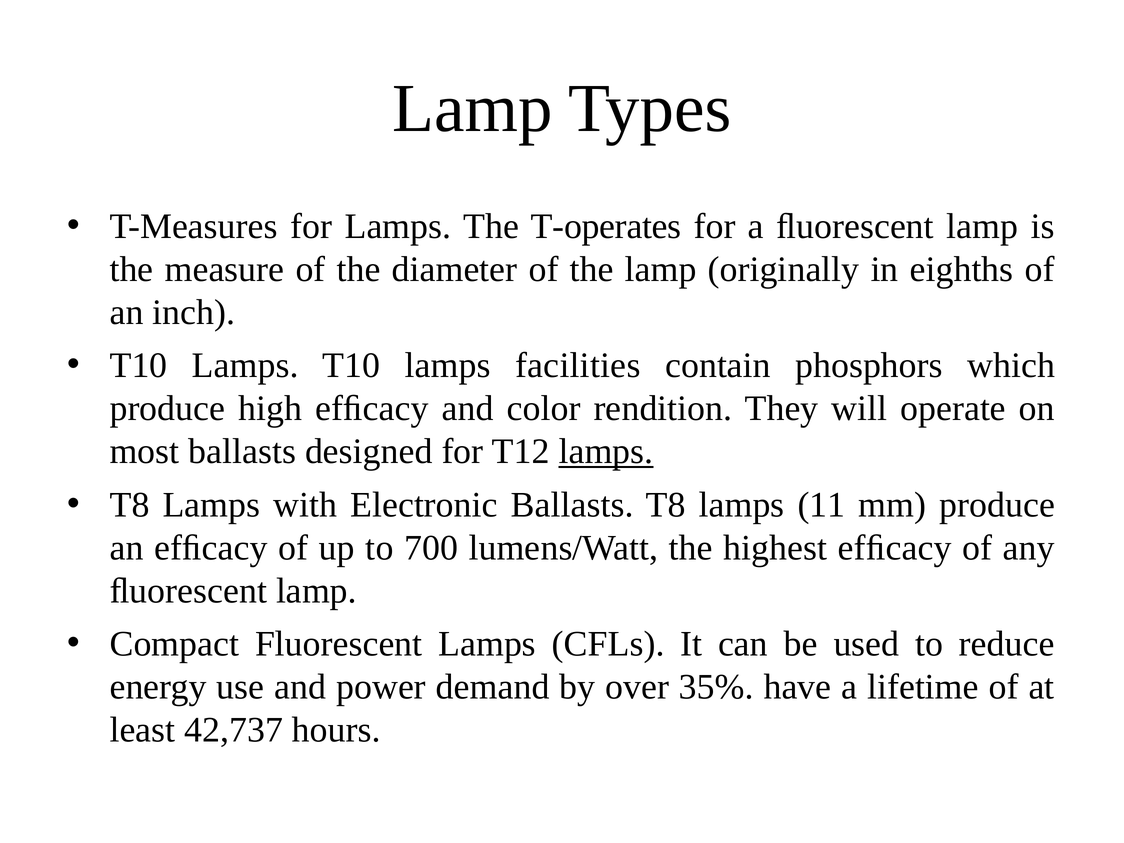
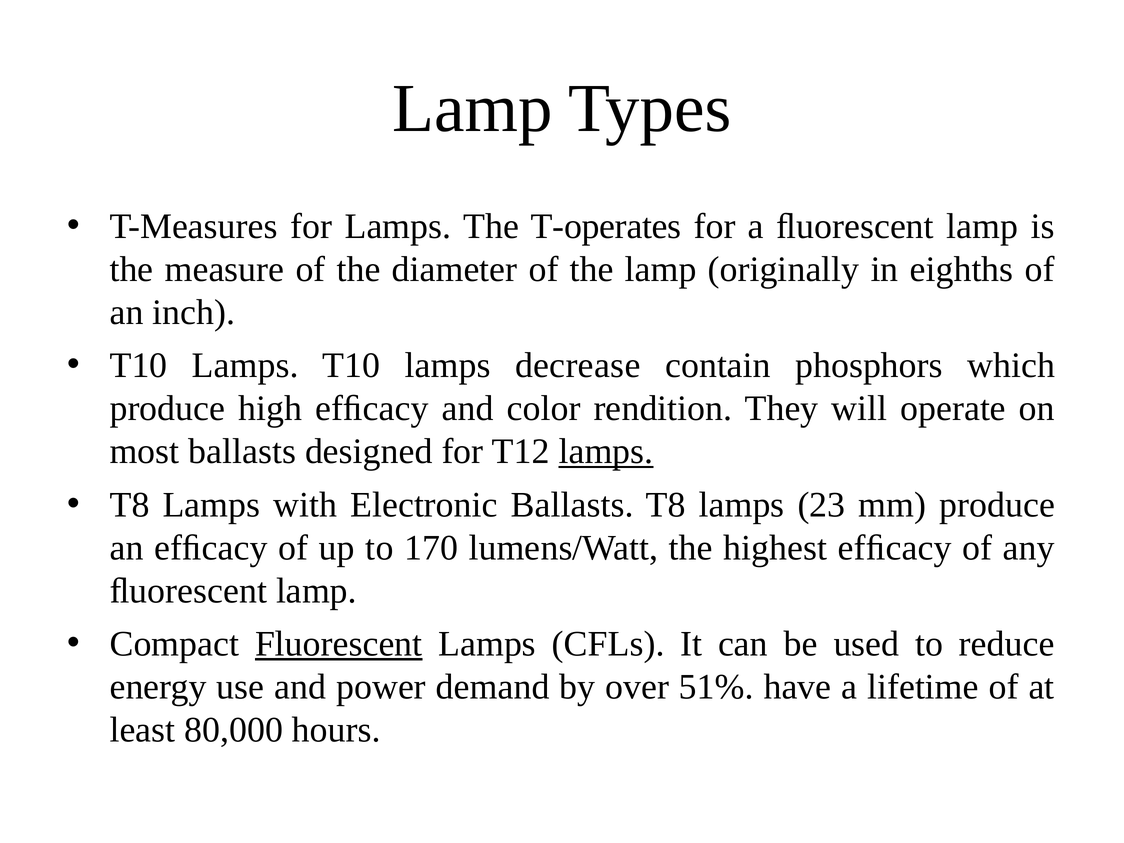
facilities: facilities -> decrease
11: 11 -> 23
700: 700 -> 170
Fluorescent at (339, 644) underline: none -> present
35%: 35% -> 51%
42,737: 42,737 -> 80,000
